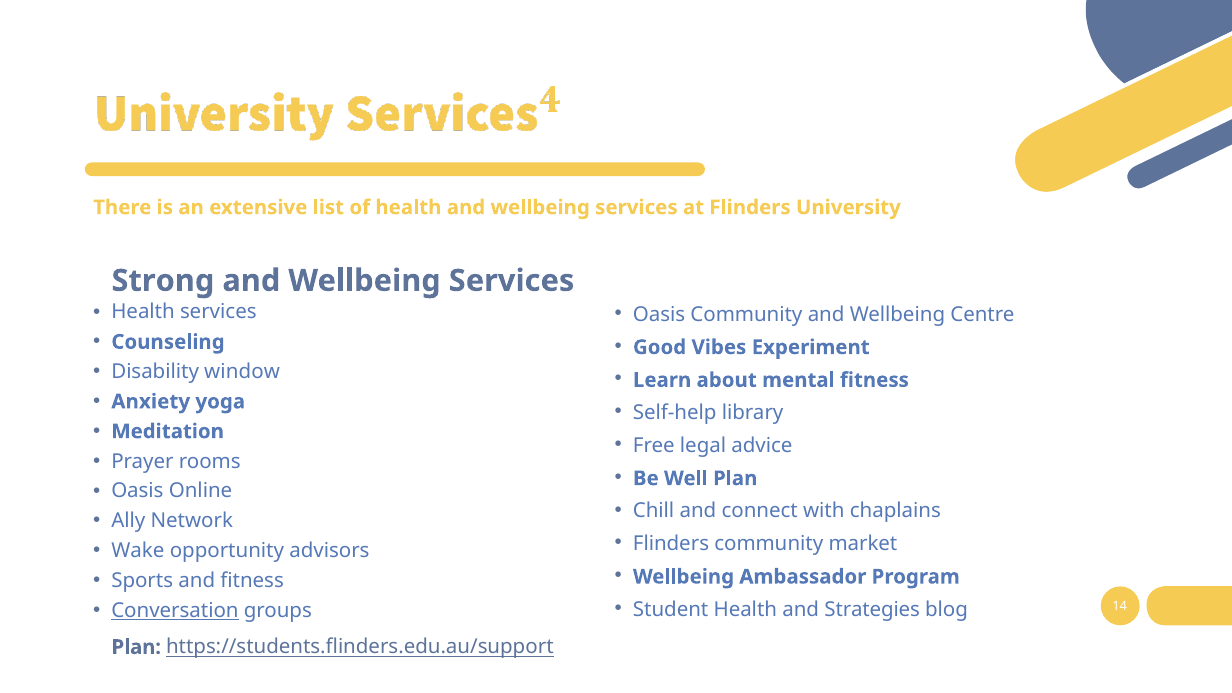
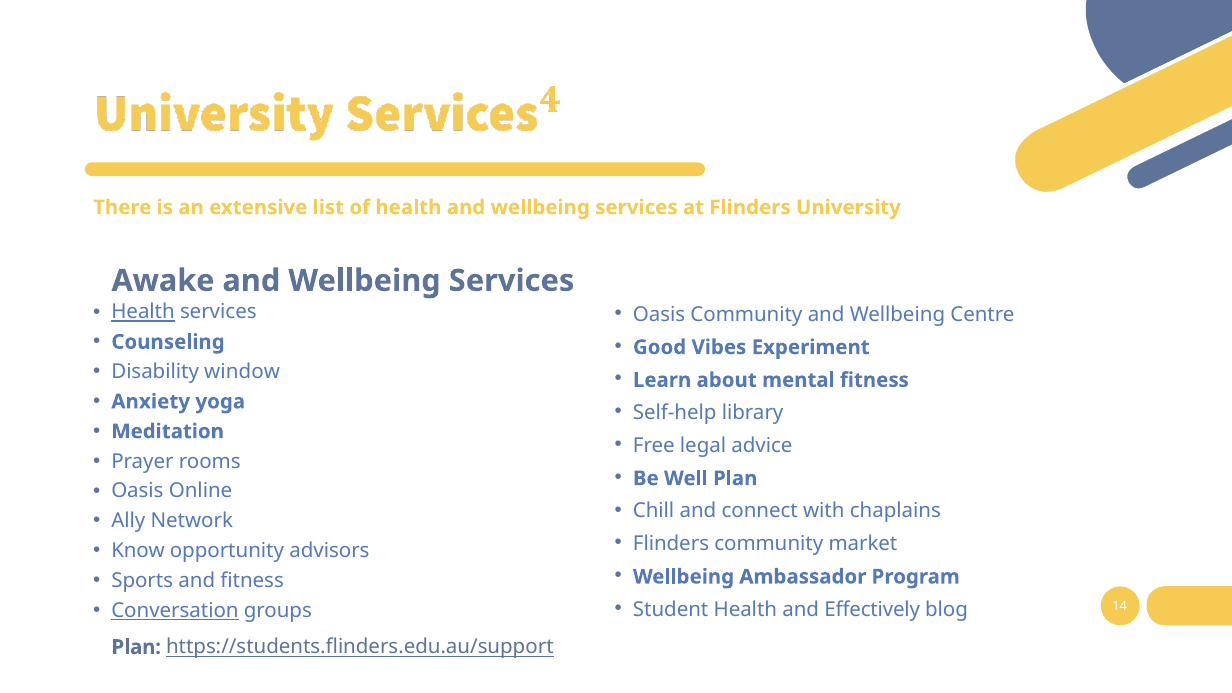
Strong: Strong -> Awake
Health at (143, 312) underline: none -> present
Wake: Wake -> Know
Strategies: Strategies -> Effectively
